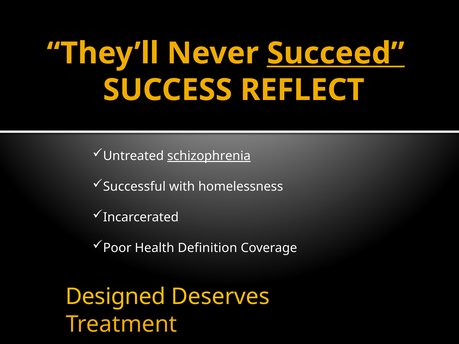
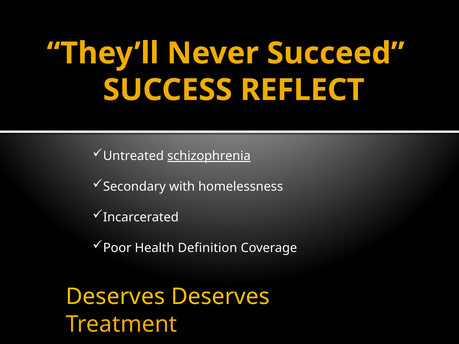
Succeed underline: present -> none
Successful: Successful -> Secondary
Designed at (116, 297): Designed -> Deserves
